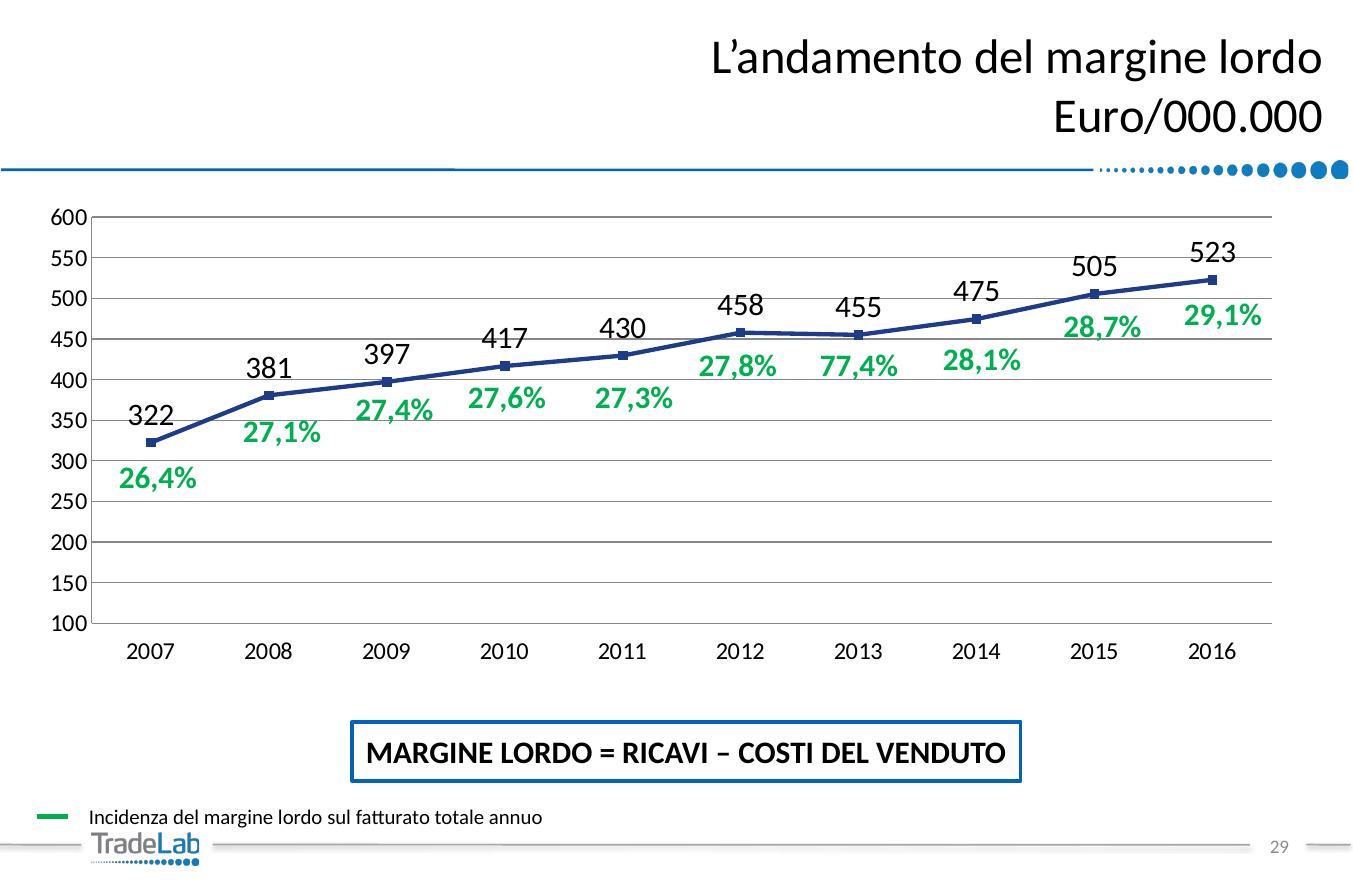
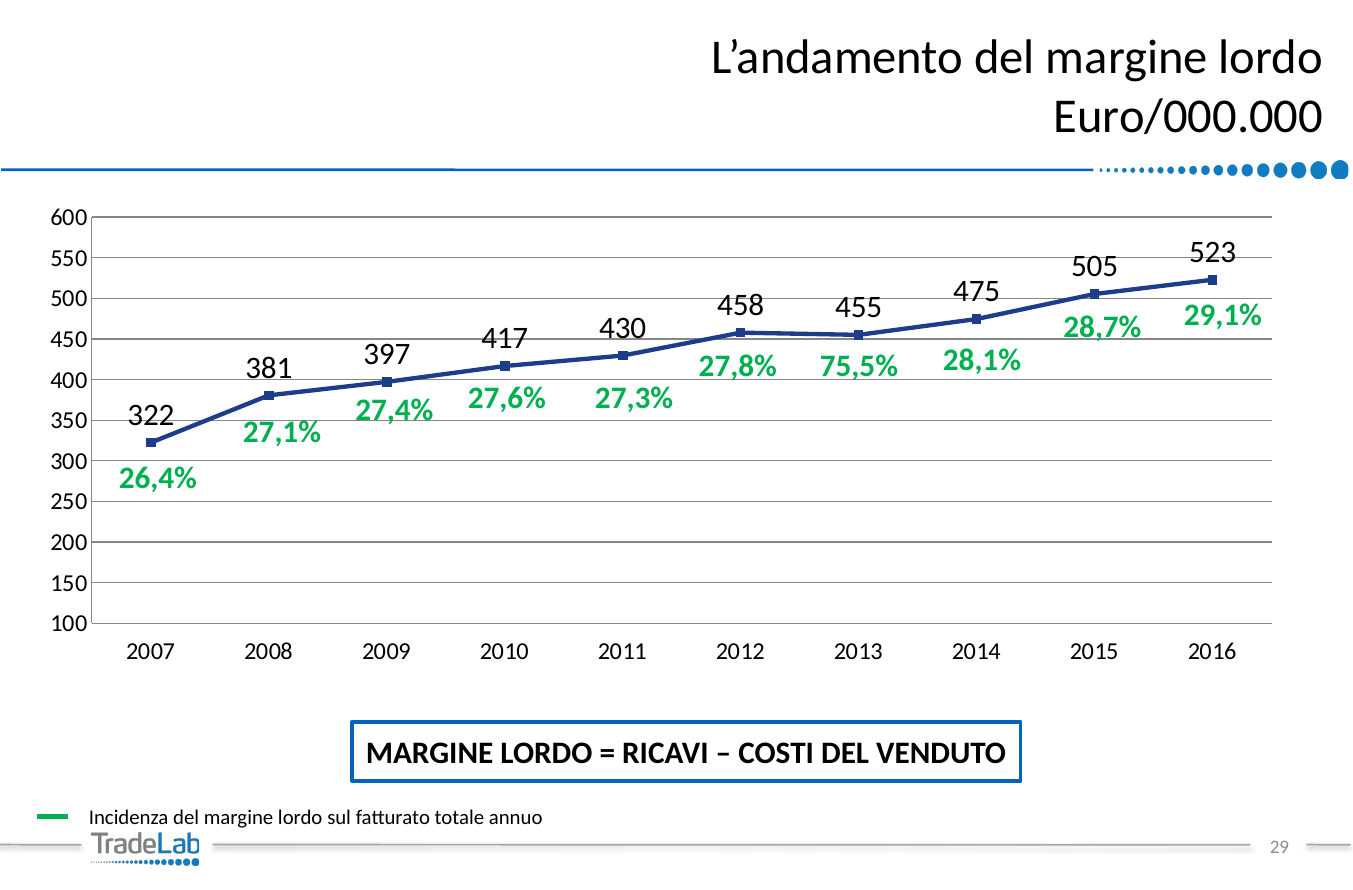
77,4%: 77,4% -> 75,5%
